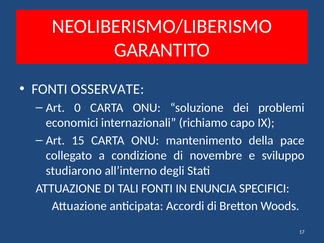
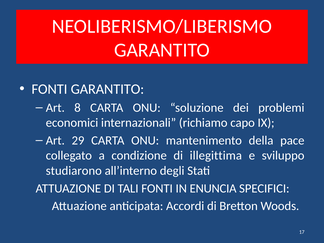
FONTI OSSERVATE: OSSERVATE -> GARANTITO
0: 0 -> 8
15: 15 -> 29
novembre: novembre -> illegittima
